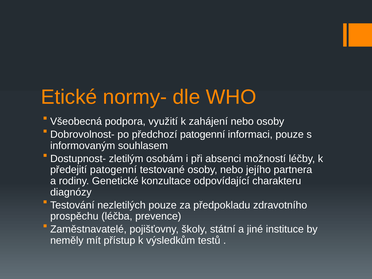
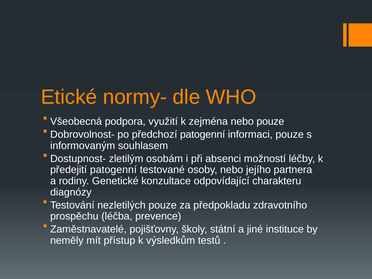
zahájení: zahájení -> zejména
nebo osoby: osoby -> pouze
